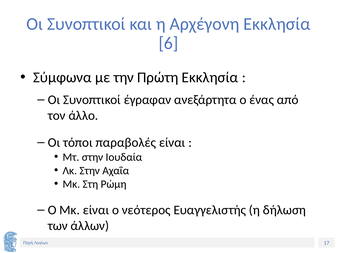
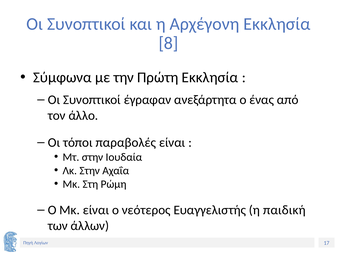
6: 6 -> 8
δήλωση: δήλωση -> παιδική
